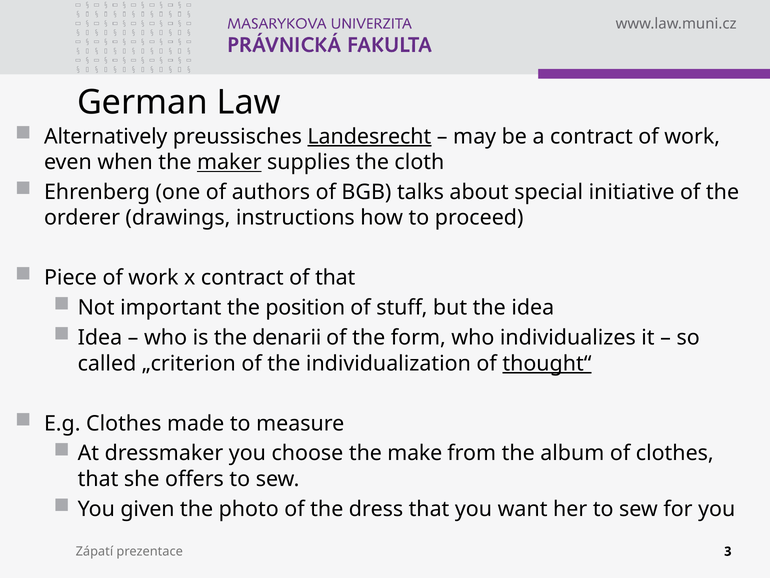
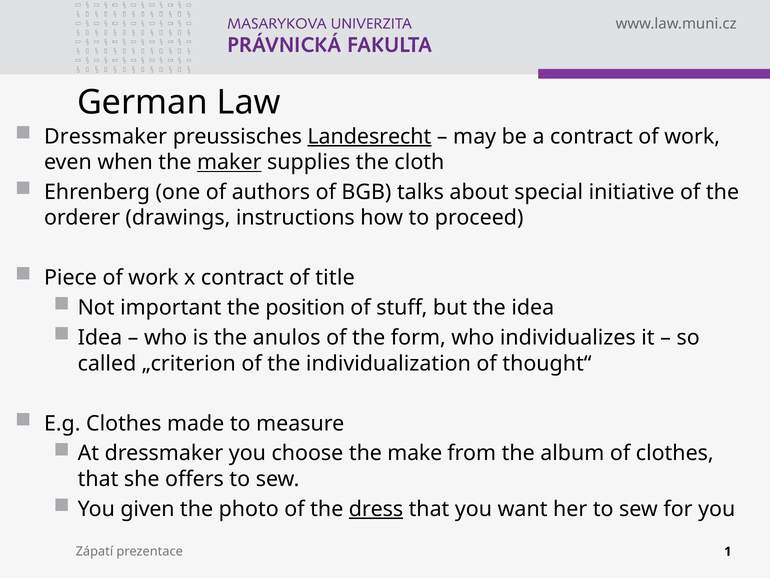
Alternatively at (106, 136): Alternatively -> Dressmaker
of that: that -> title
denarii: denarii -> anulos
thought“ underline: present -> none
dress underline: none -> present
3: 3 -> 1
